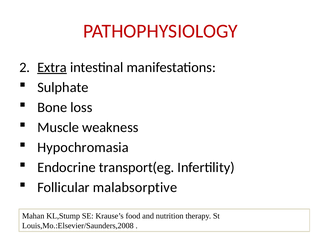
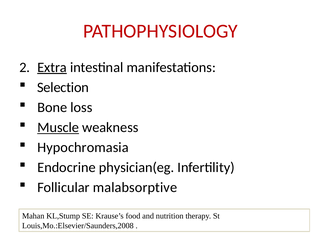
Sulphate: Sulphate -> Selection
Muscle underline: none -> present
transport(eg: transport(eg -> physician(eg
